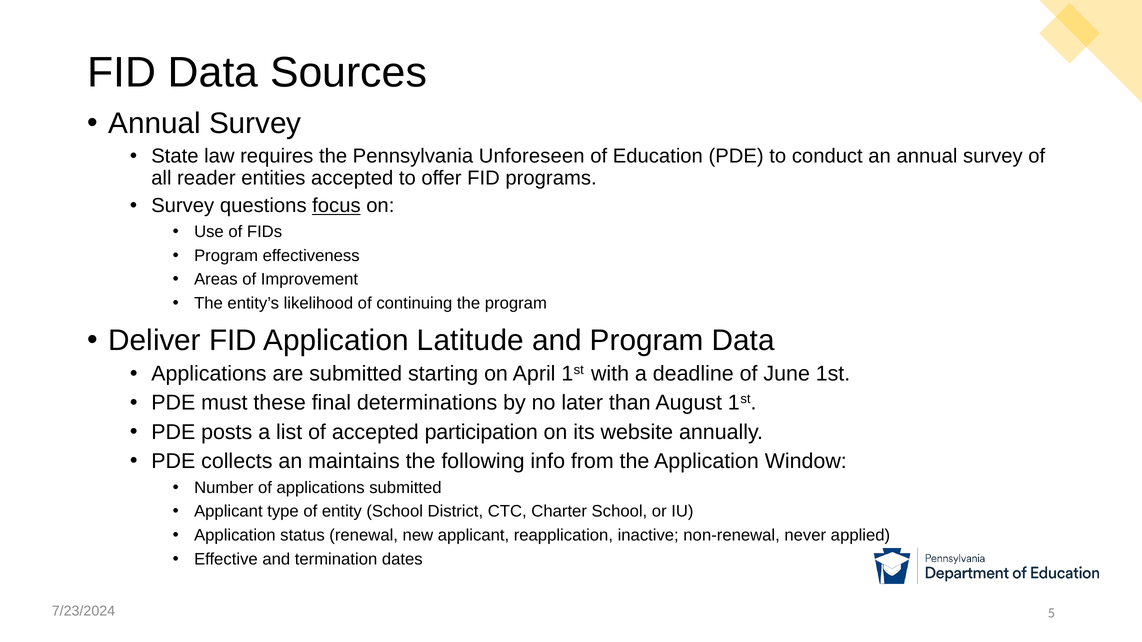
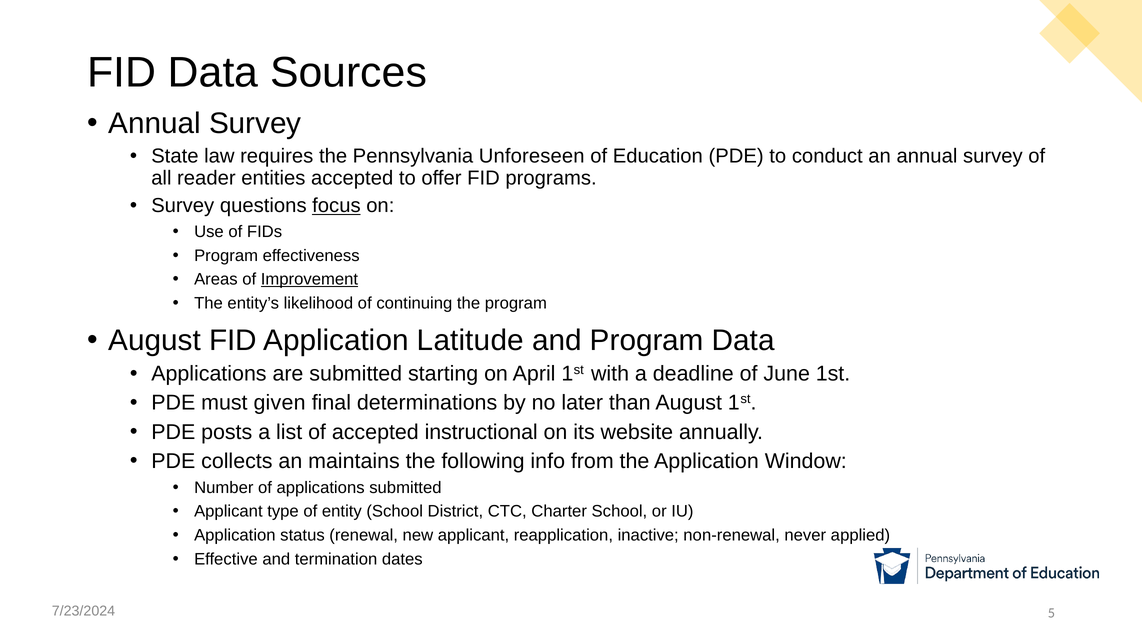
Improvement underline: none -> present
Deliver at (155, 340): Deliver -> August
these: these -> given
participation: participation -> instructional
